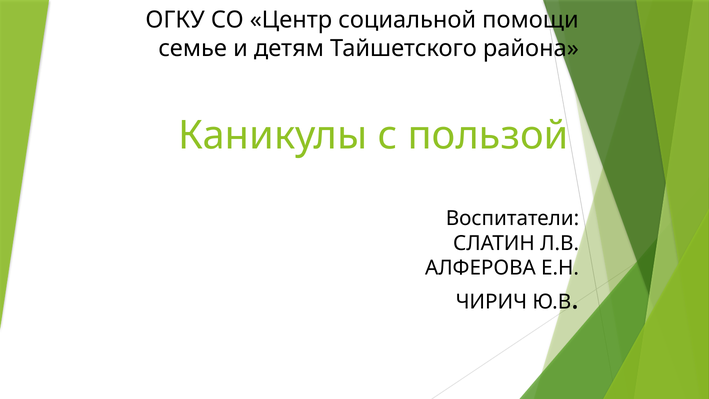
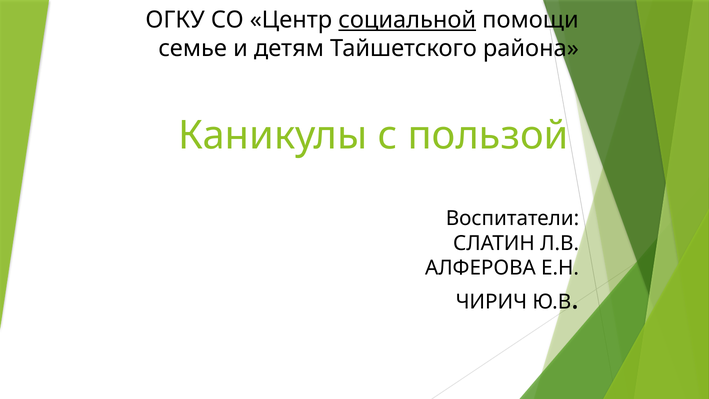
социальной underline: none -> present
